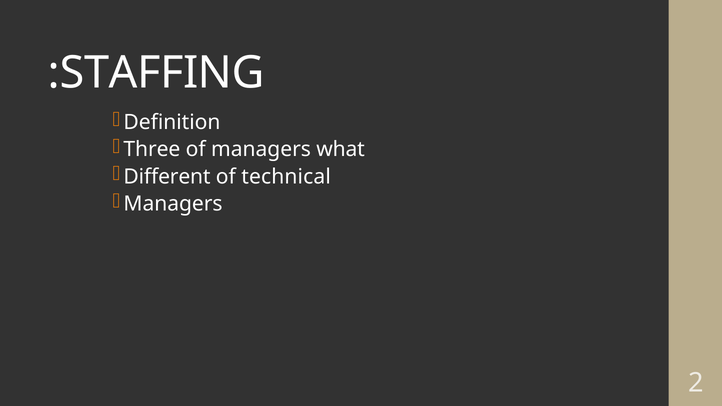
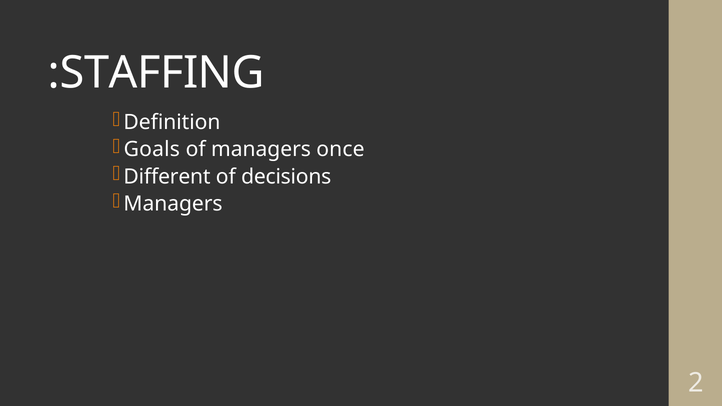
Three: Three -> Goals
what: what -> once
technical: technical -> decisions
